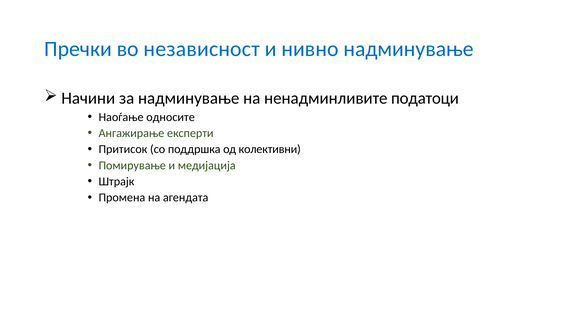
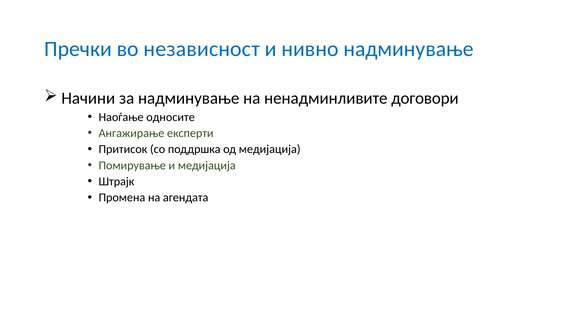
податоци: податоци -> договори
од колективни: колективни -> медијација
